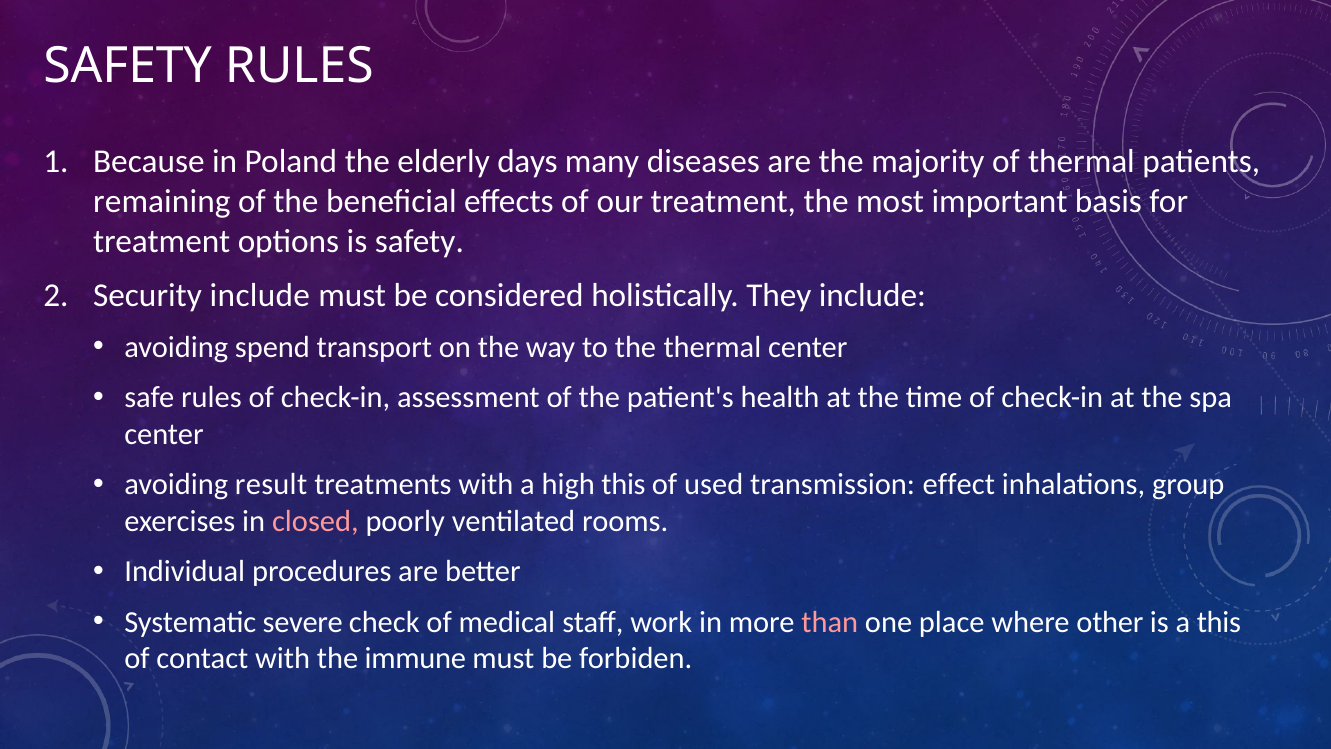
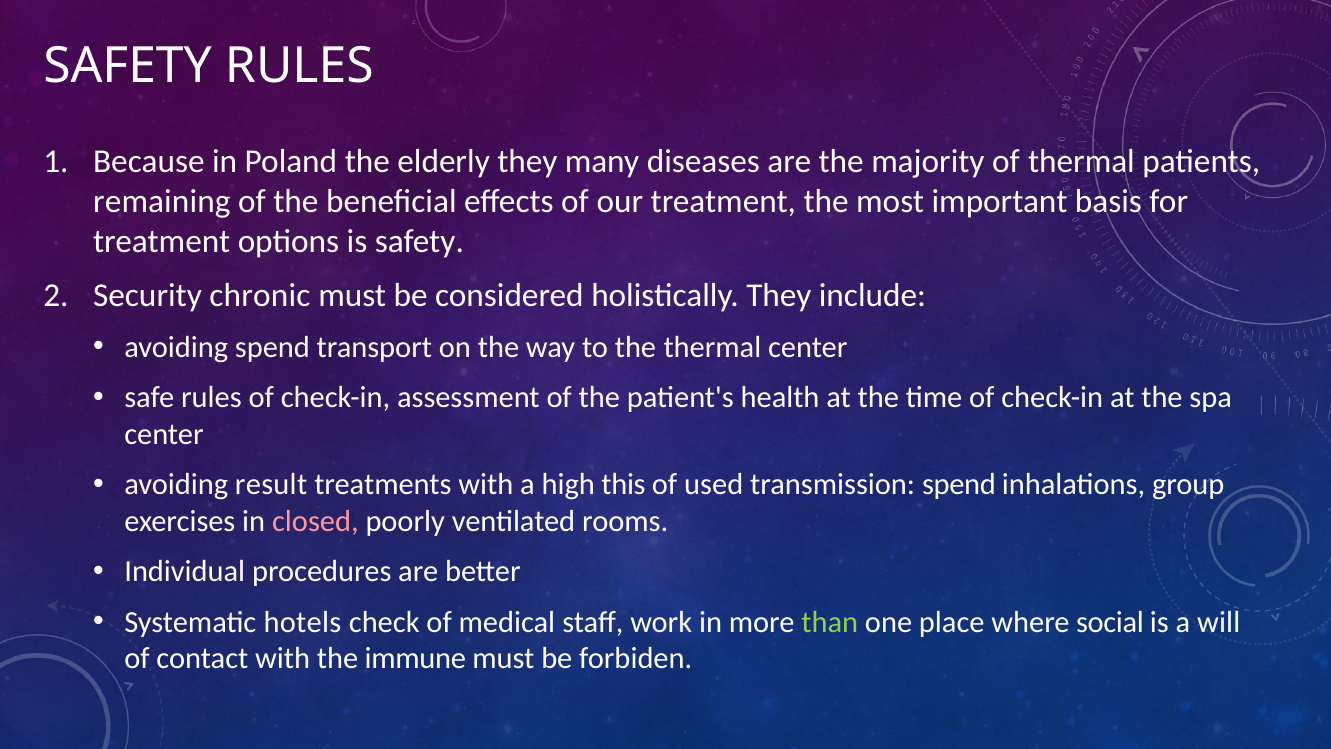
elderly days: days -> they
Security include: include -> chronic
transmission effect: effect -> spend
severe: severe -> hotels
than colour: pink -> light green
other: other -> social
a this: this -> will
